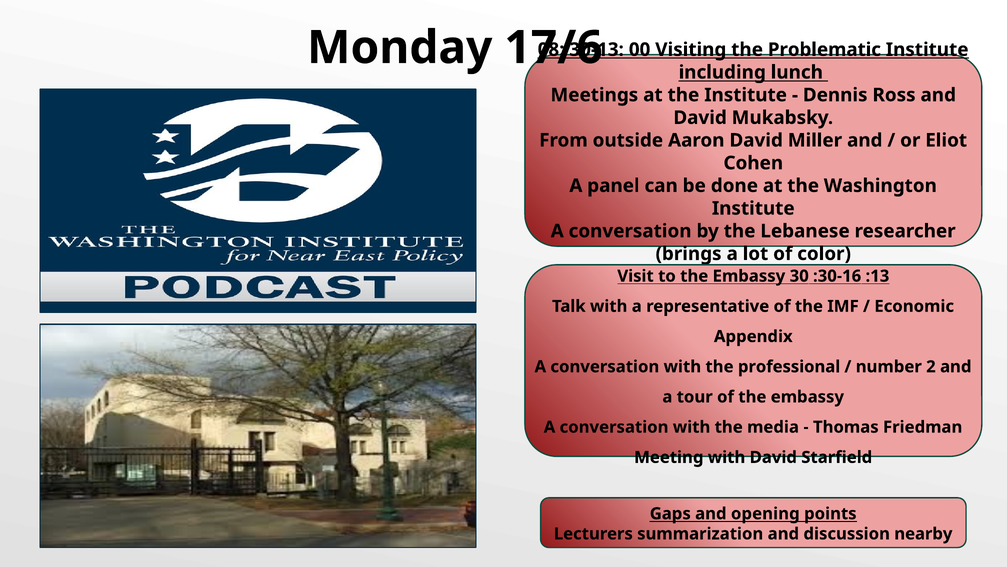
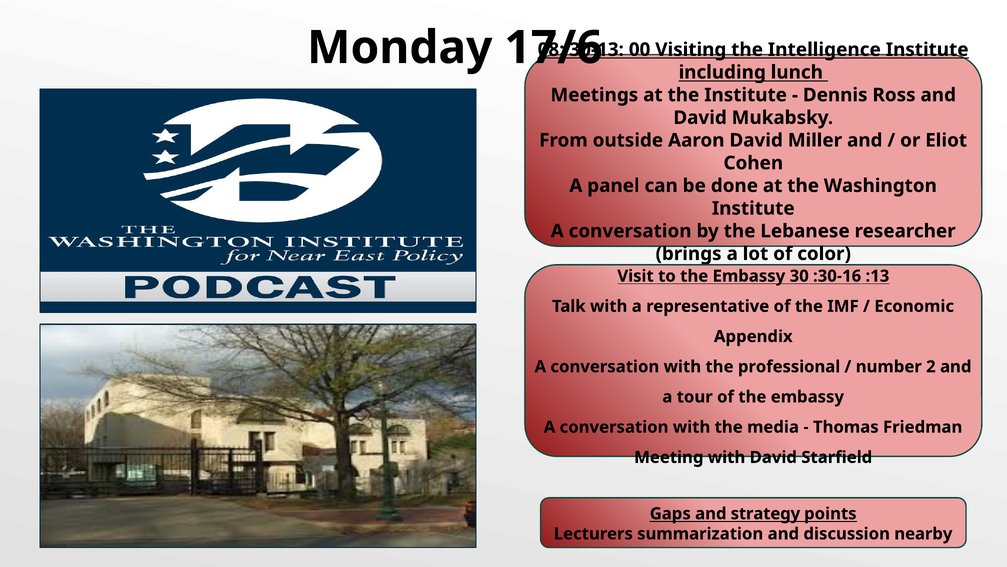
Problematic: Problematic -> Intelligence
opening: opening -> strategy
